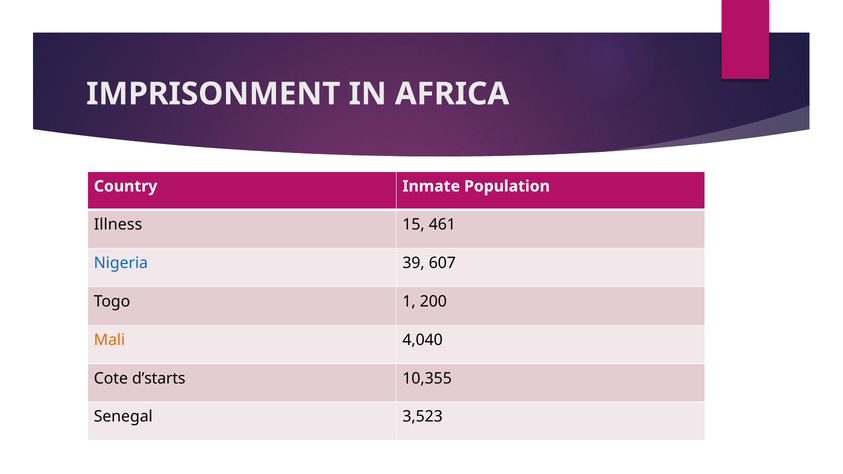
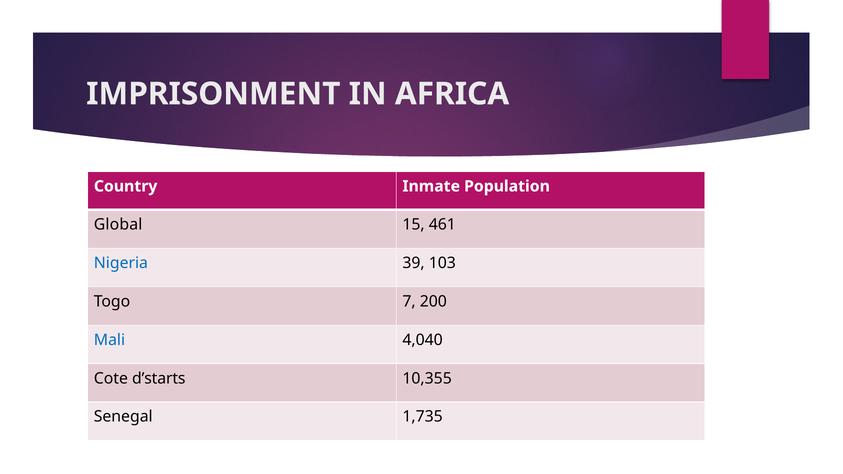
Illness: Illness -> Global
607: 607 -> 103
1: 1 -> 7
Mali colour: orange -> blue
3,523: 3,523 -> 1,735
